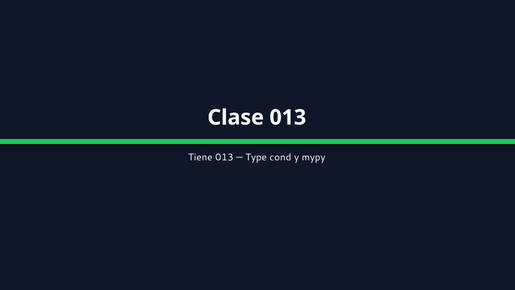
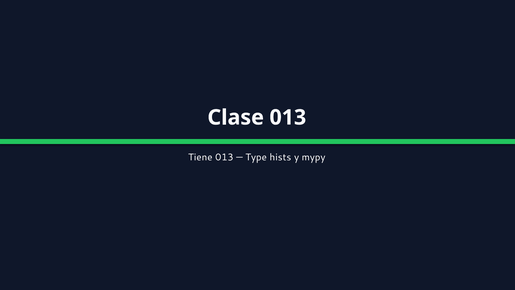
cond: cond -> hists
